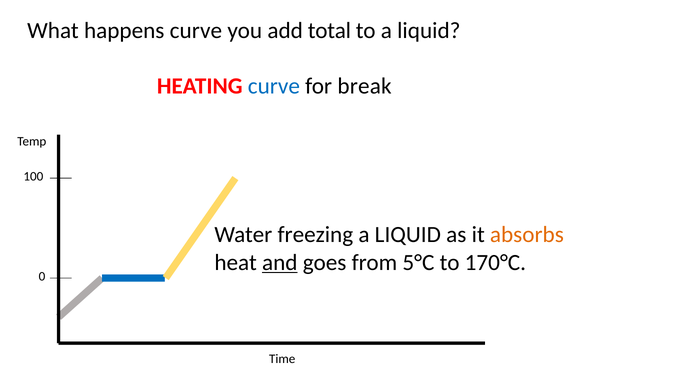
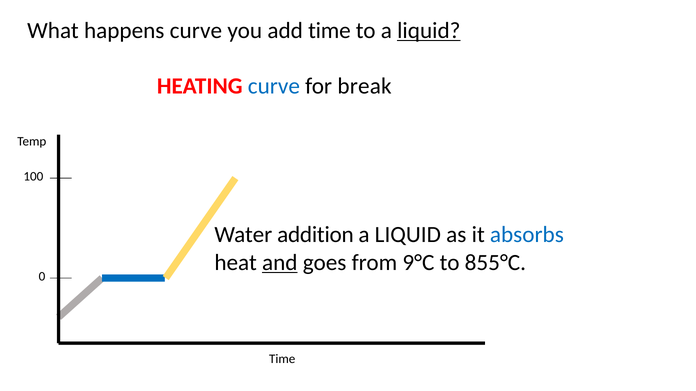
add total: total -> time
liquid at (429, 31) underline: none -> present
freezing: freezing -> addition
absorbs colour: orange -> blue
5°C: 5°C -> 9°C
170°C: 170°C -> 855°C
